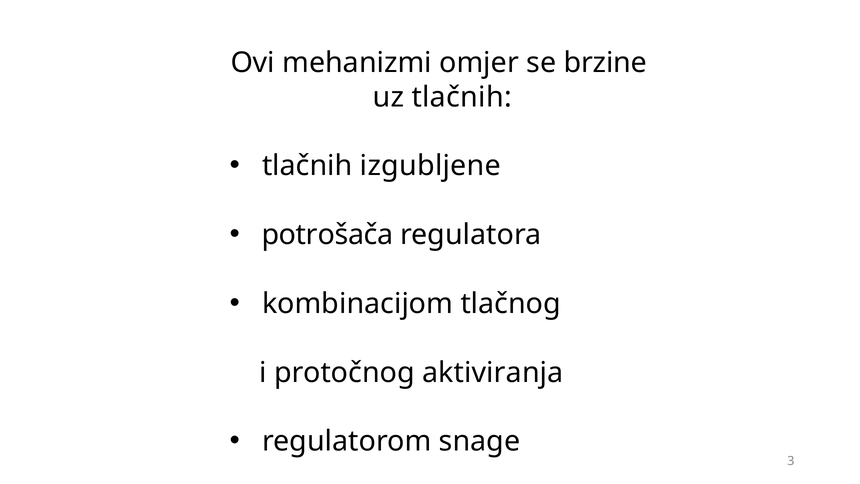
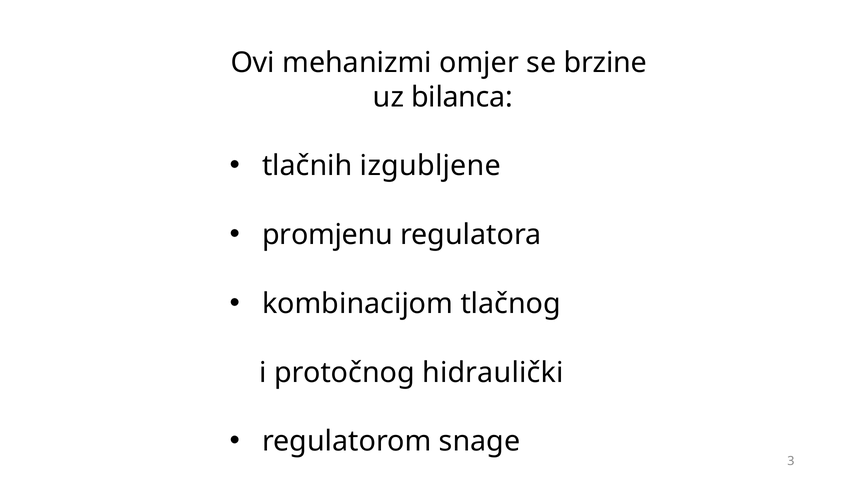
uz tlačnih: tlačnih -> bilanca
potrošača: potrošača -> promjenu
aktiviranja: aktiviranja -> hidraulički
